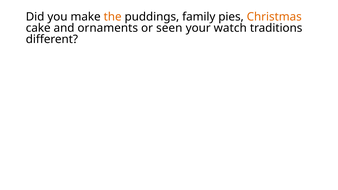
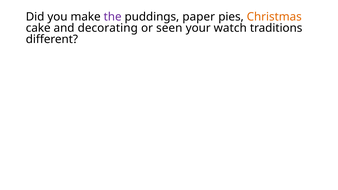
the colour: orange -> purple
family: family -> paper
ornaments: ornaments -> decorating
